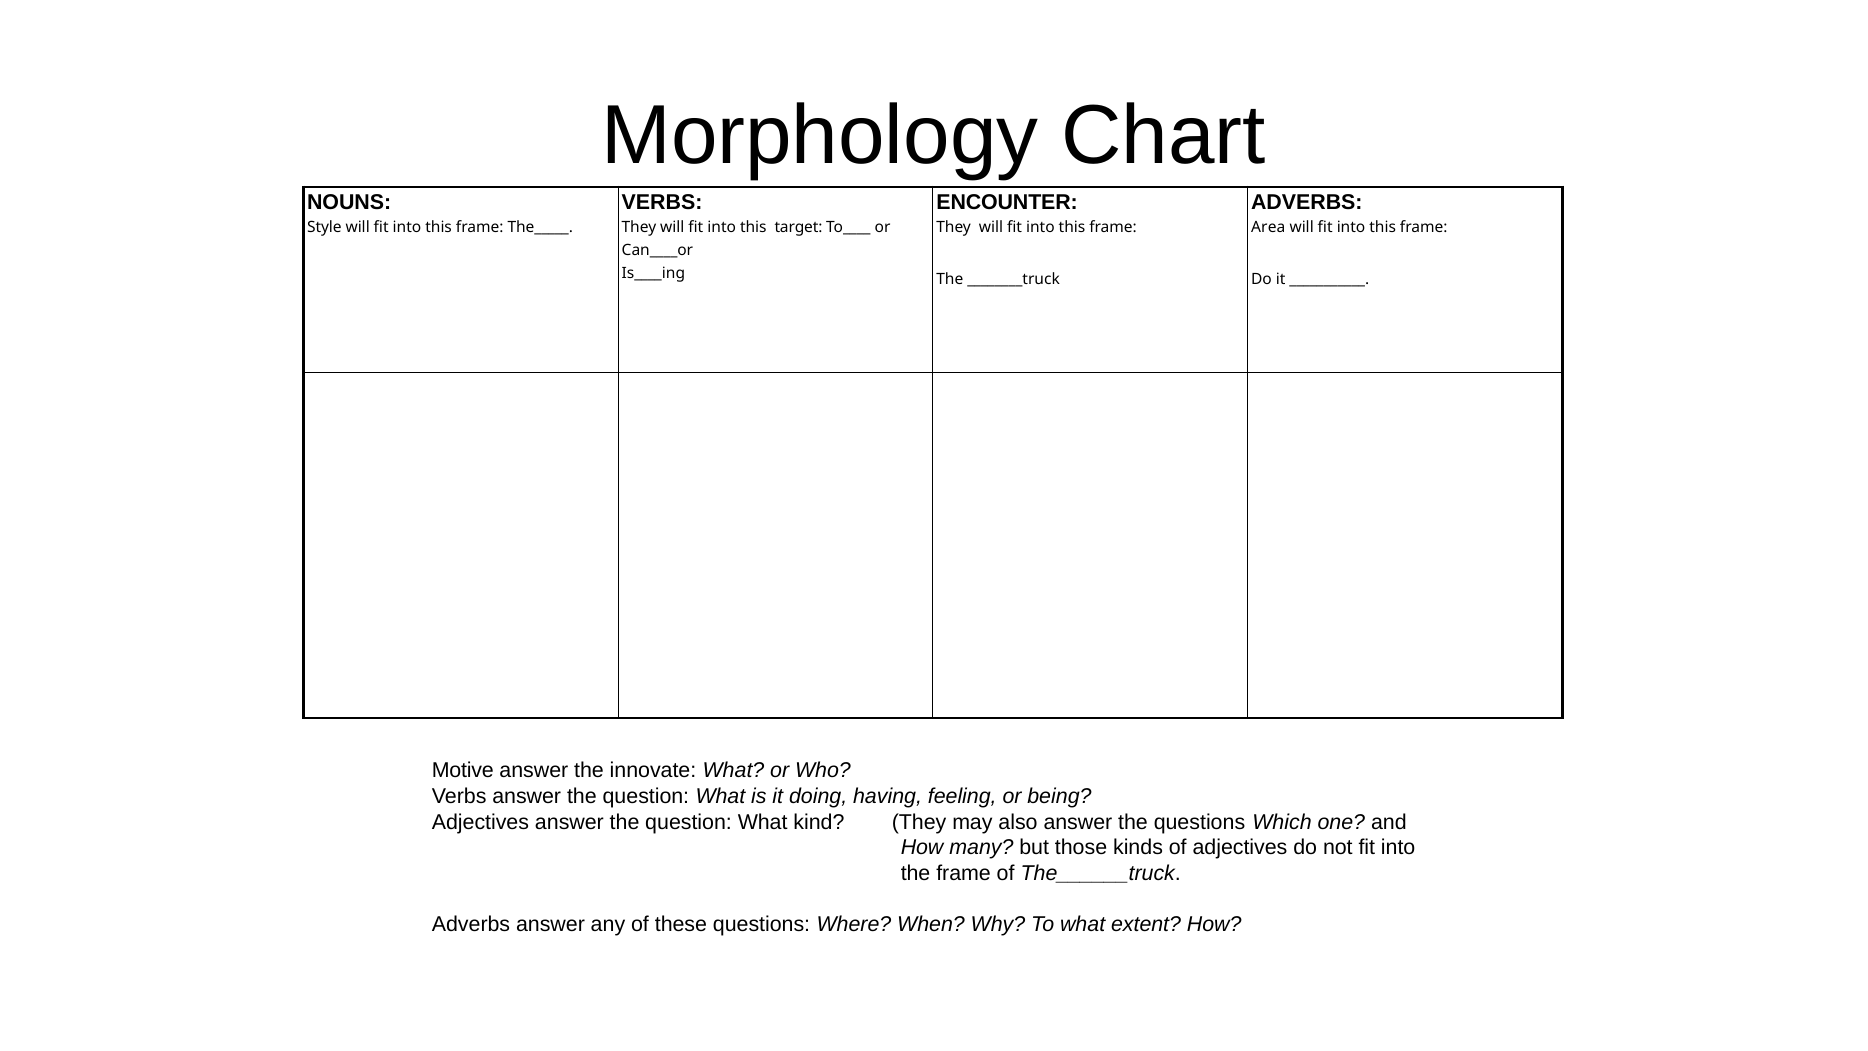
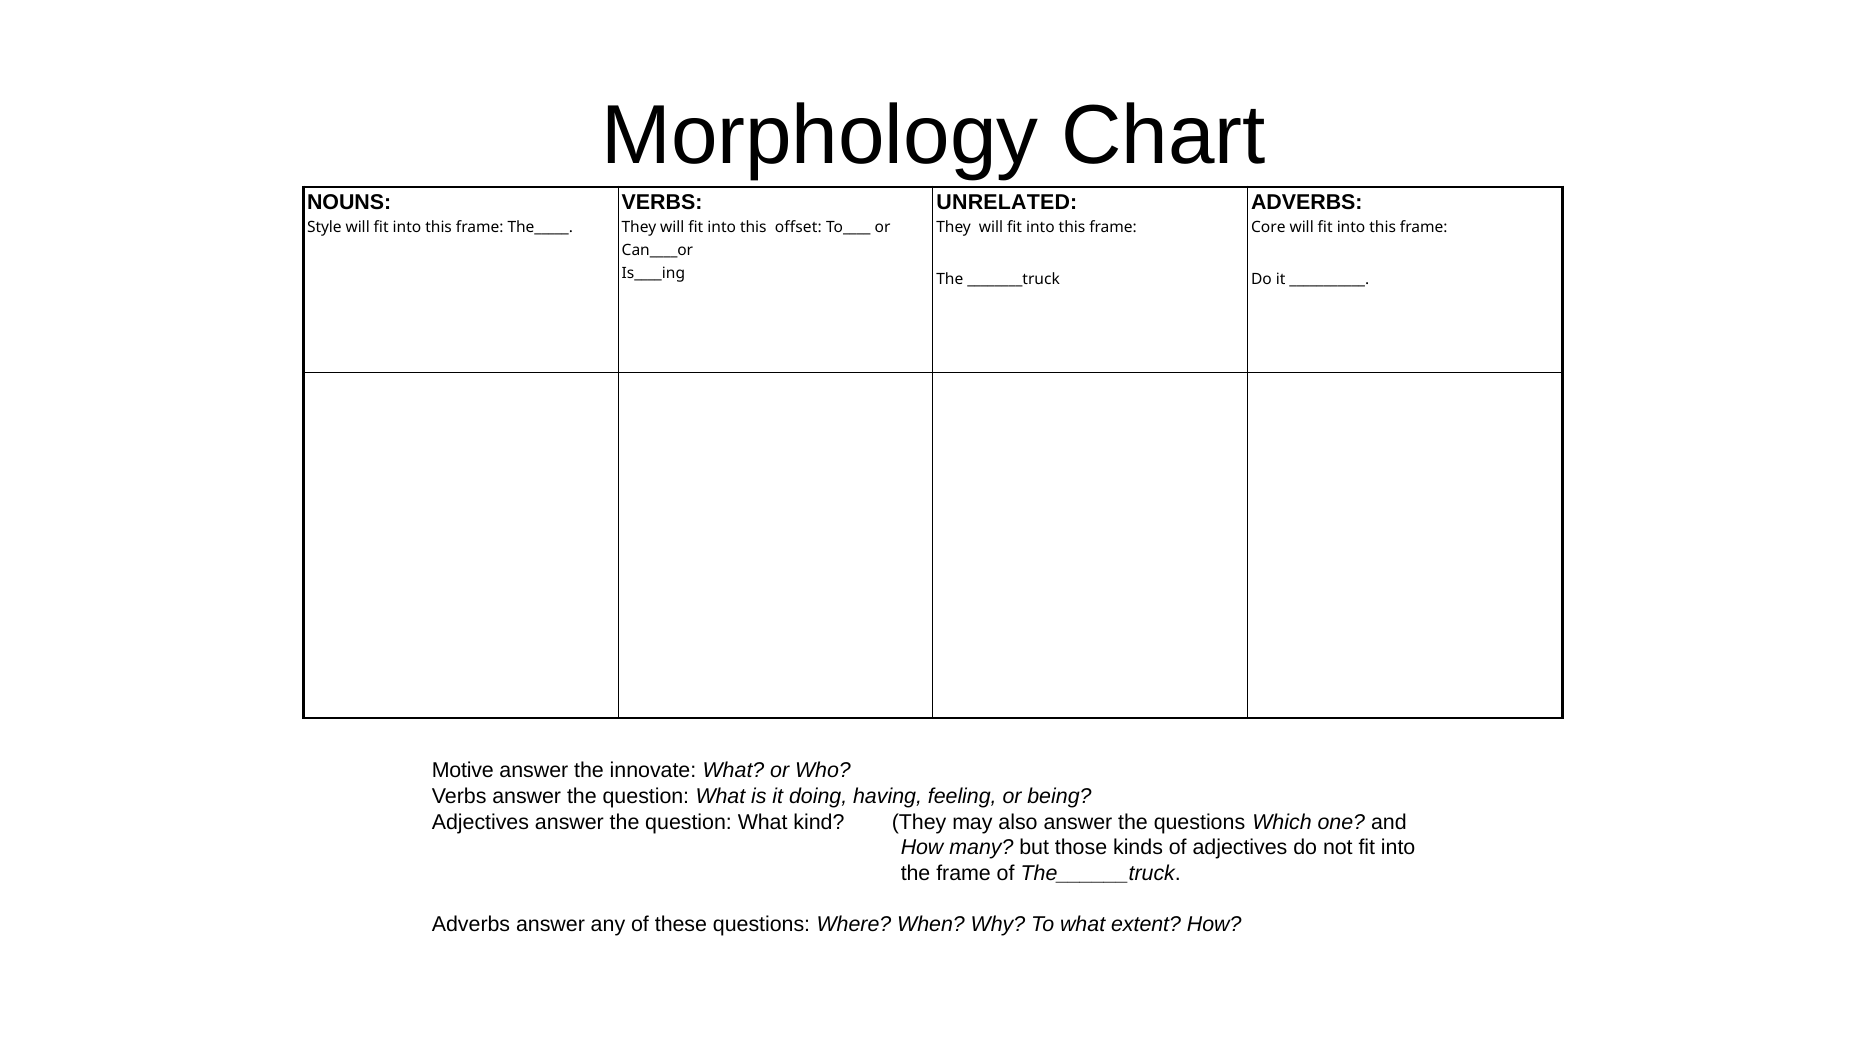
ENCOUNTER: ENCOUNTER -> UNRELATED
target: target -> offset
Area: Area -> Core
